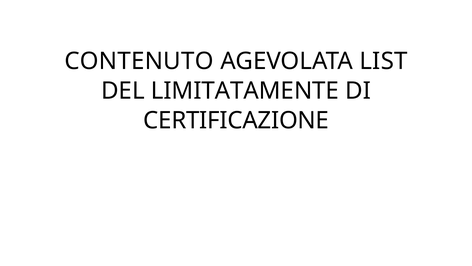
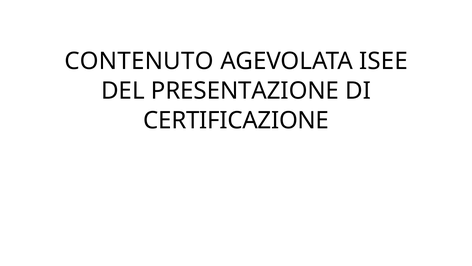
LIST: LIST -> ISEE
LIMITATAMENTE: LIMITATAMENTE -> PRESENTAZIONE
